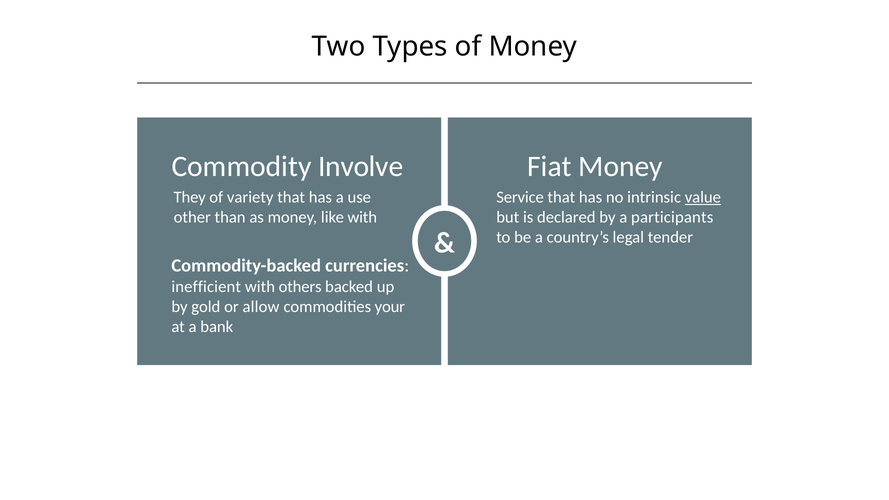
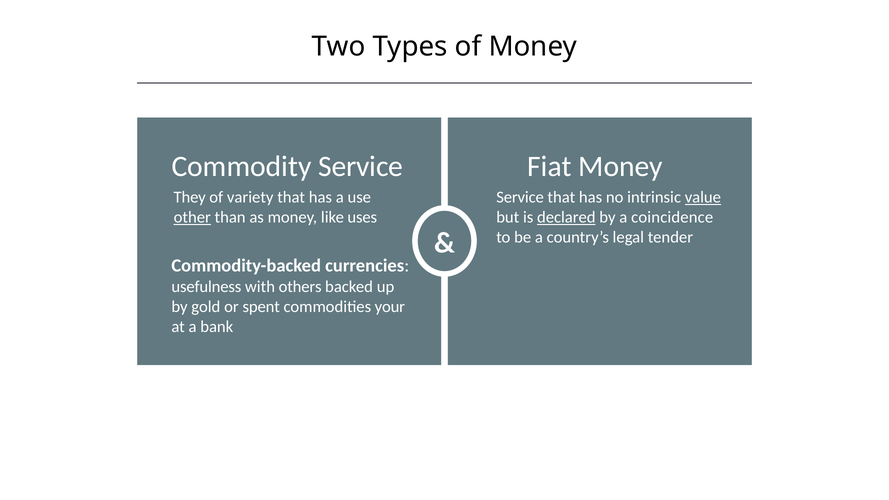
Commodity Involve: Involve -> Service
declared underline: none -> present
participants: participants -> coincidence
other underline: none -> present
like with: with -> uses
inefficient: inefficient -> usefulness
allow: allow -> spent
